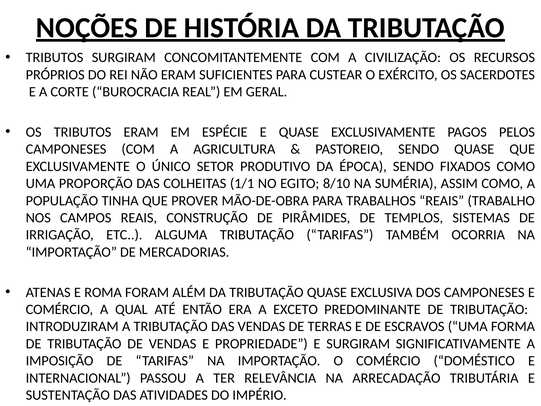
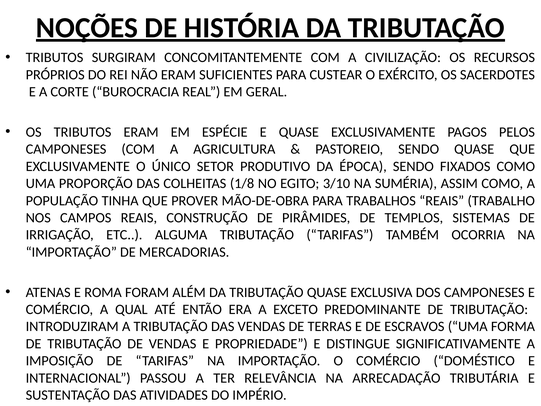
1/1: 1/1 -> 1/8
8/10: 8/10 -> 3/10
E SURGIRAM: SURGIRAM -> DISTINGUE
